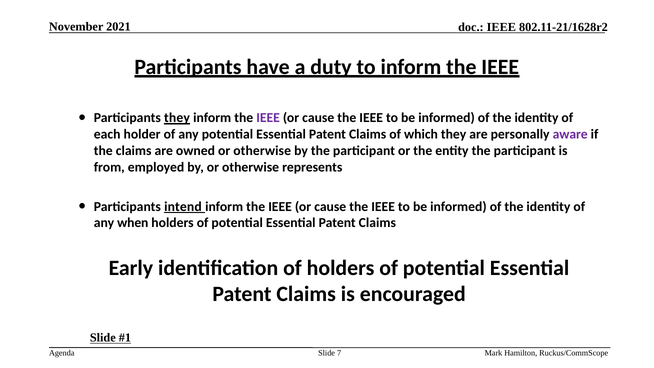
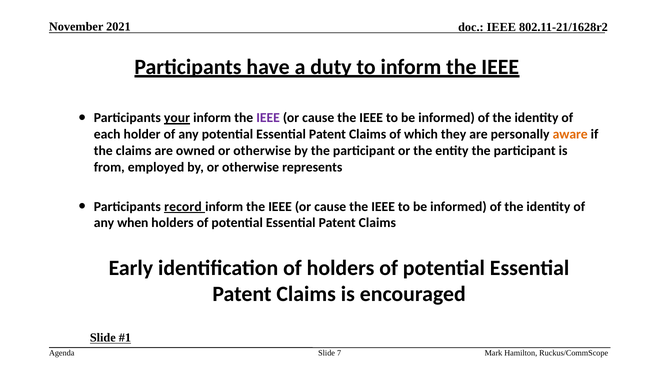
Participants they: they -> your
aware colour: purple -> orange
intend: intend -> record
